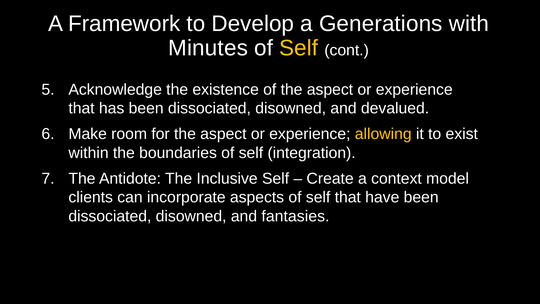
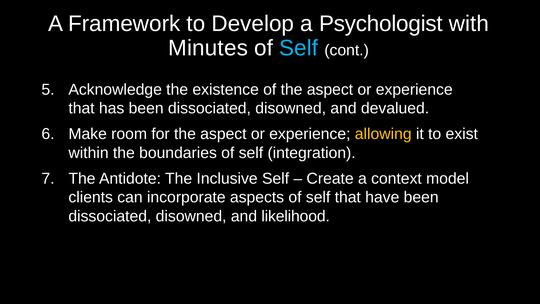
Generations: Generations -> Psychologist
Self at (299, 48) colour: yellow -> light blue
fantasies: fantasies -> likelihood
